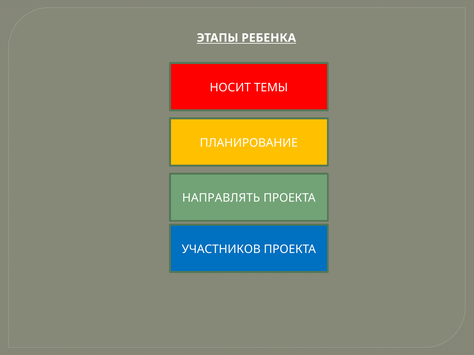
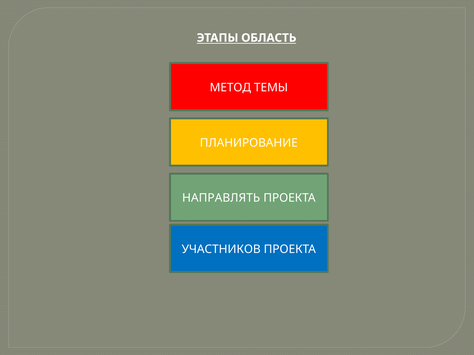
РЕБЕНКА: РЕБЕНКА -> ОБЛАСТЬ
НОСИТ: НОСИТ -> МЕТОД
